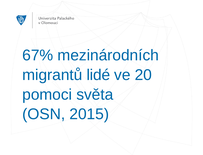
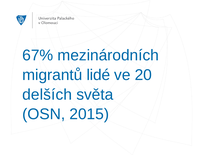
pomoci: pomoci -> delších
